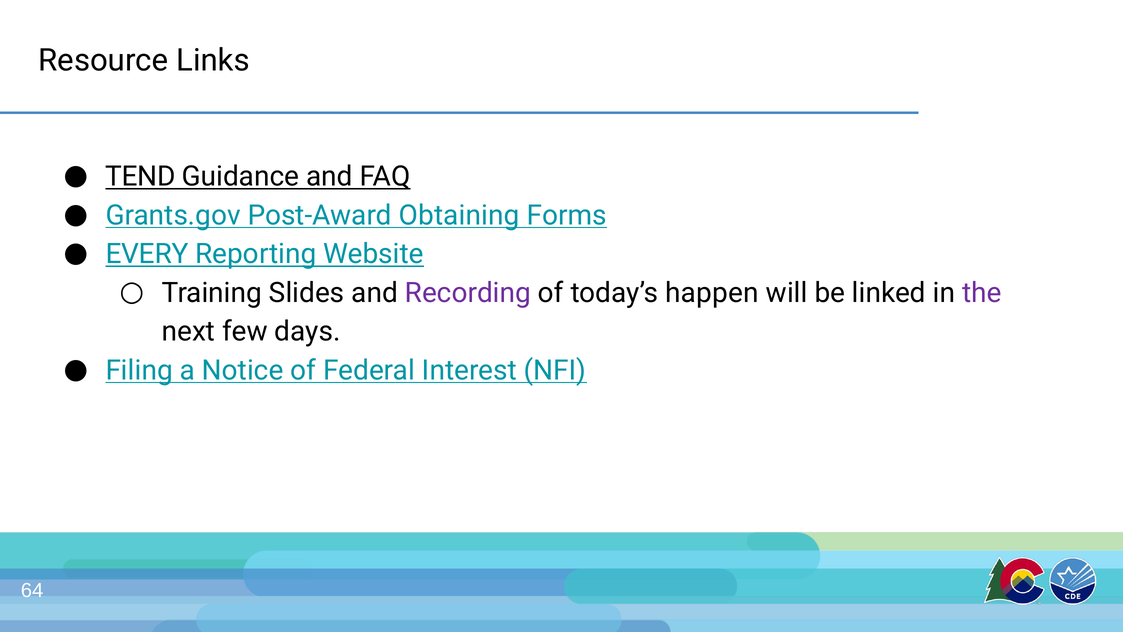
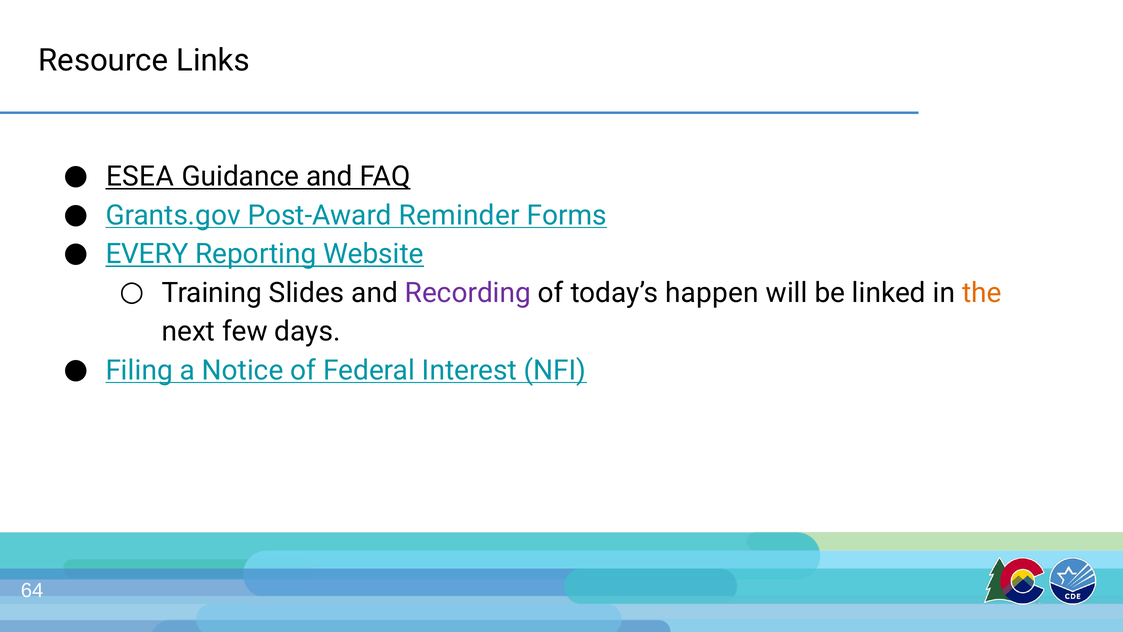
TEND: TEND -> ESEA
Obtaining: Obtaining -> Reminder
the colour: purple -> orange
